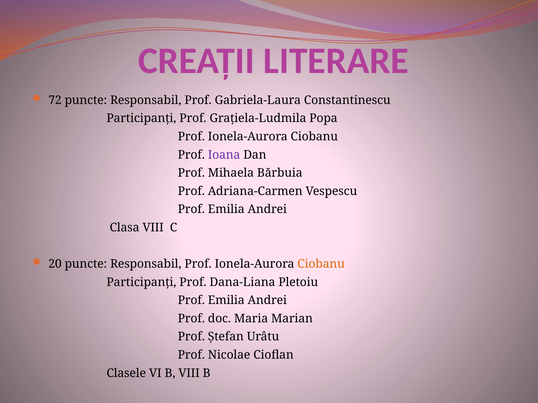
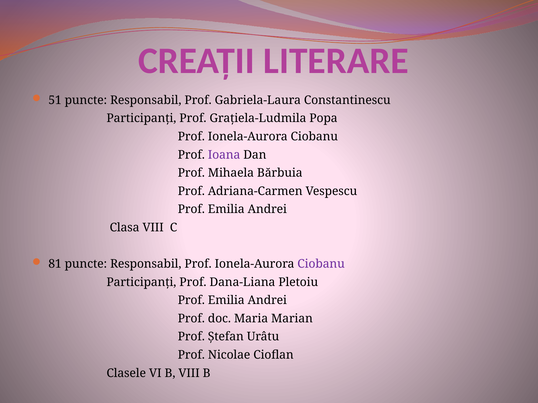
72: 72 -> 51
20: 20 -> 81
Ciobanu at (321, 264) colour: orange -> purple
